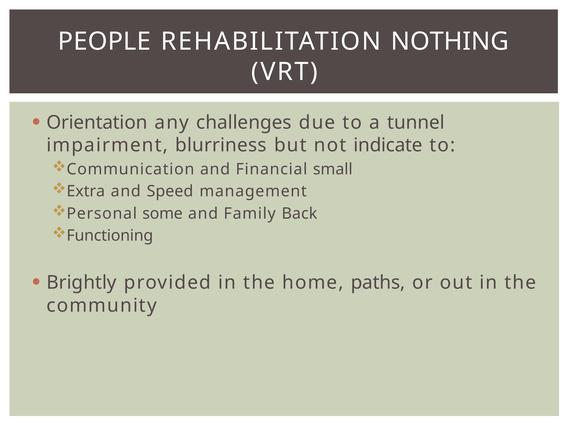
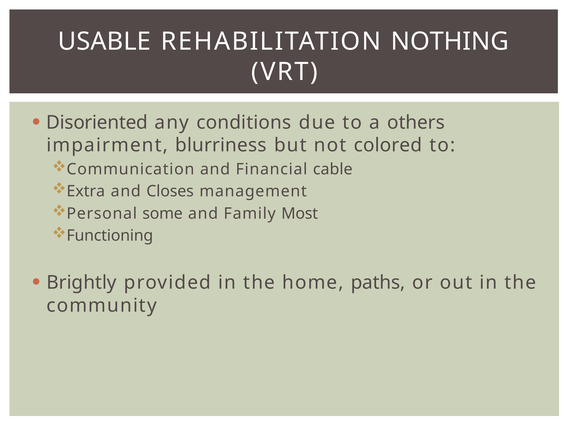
PEOPLE: PEOPLE -> USABLE
Orientation: Orientation -> Disoriented
challenges: challenges -> conditions
tunnel: tunnel -> others
indicate: indicate -> colored
small: small -> cable
Speed: Speed -> Closes
Back: Back -> Most
